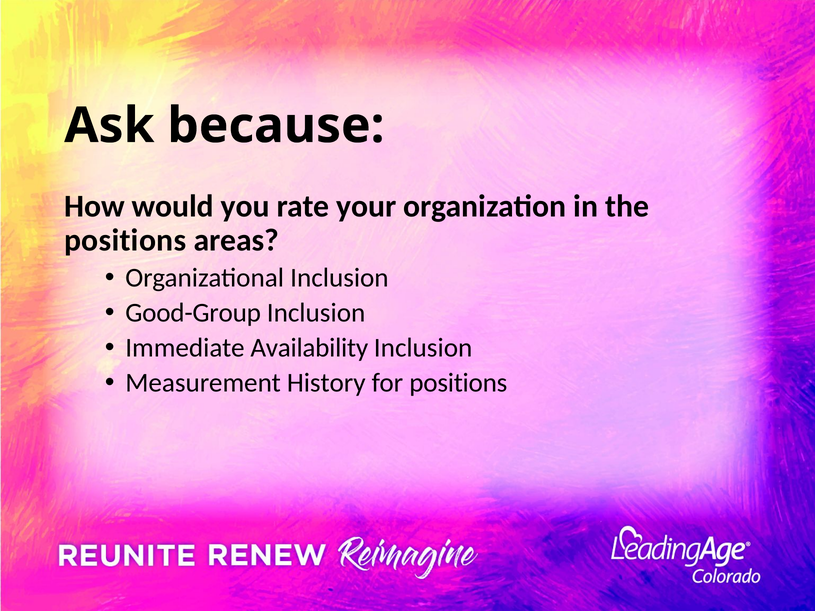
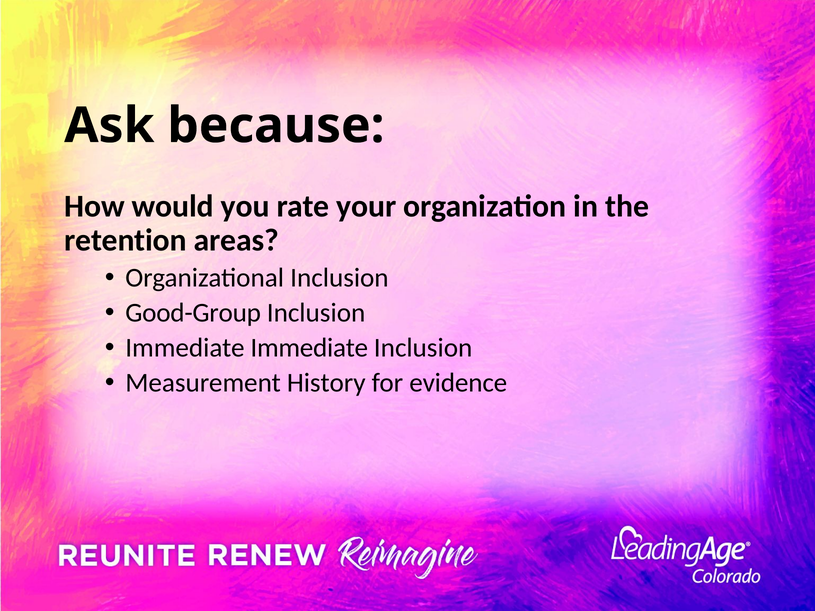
positions at (125, 240): positions -> retention
Immediate Availability: Availability -> Immediate
for positions: positions -> evidence
